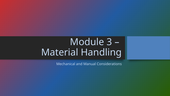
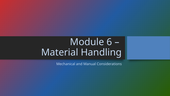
3: 3 -> 6
